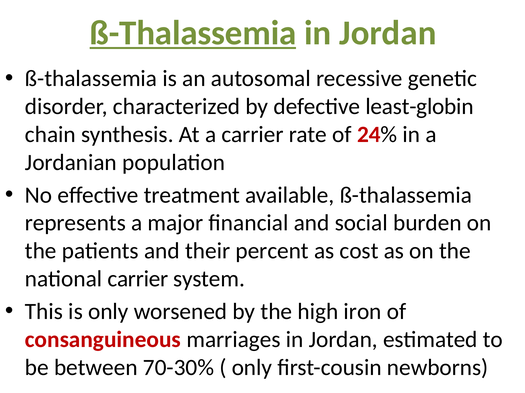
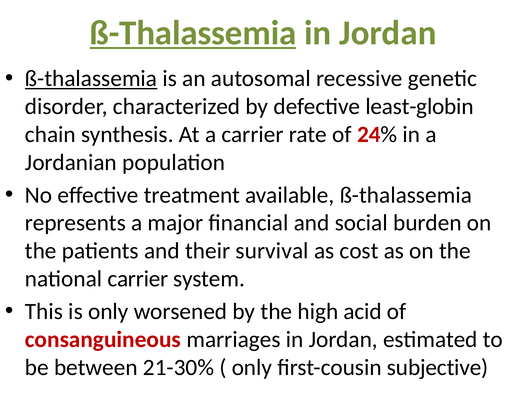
ß-thalassemia at (91, 79) underline: none -> present
percent: percent -> survival
iron: iron -> acid
70-30%: 70-30% -> 21-30%
newborns: newborns -> subjective
